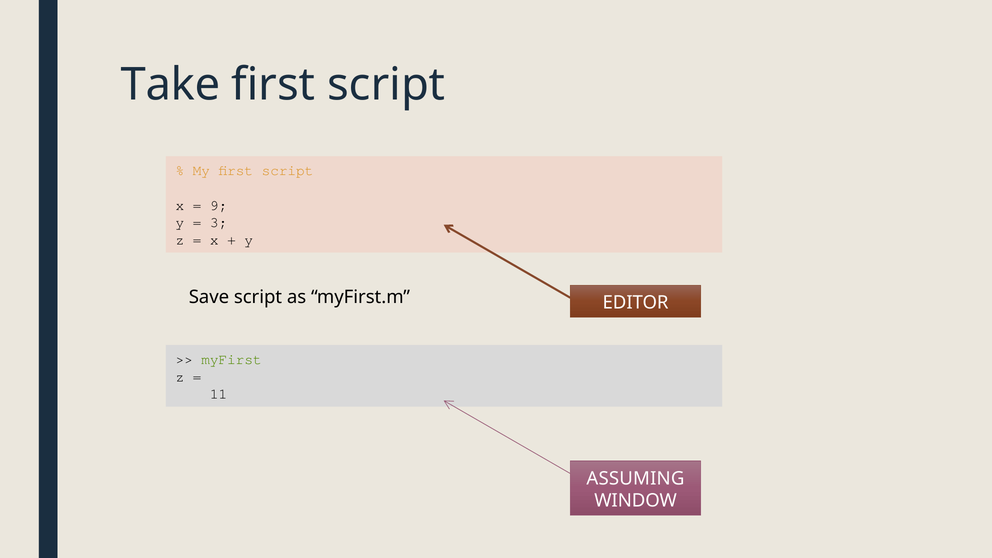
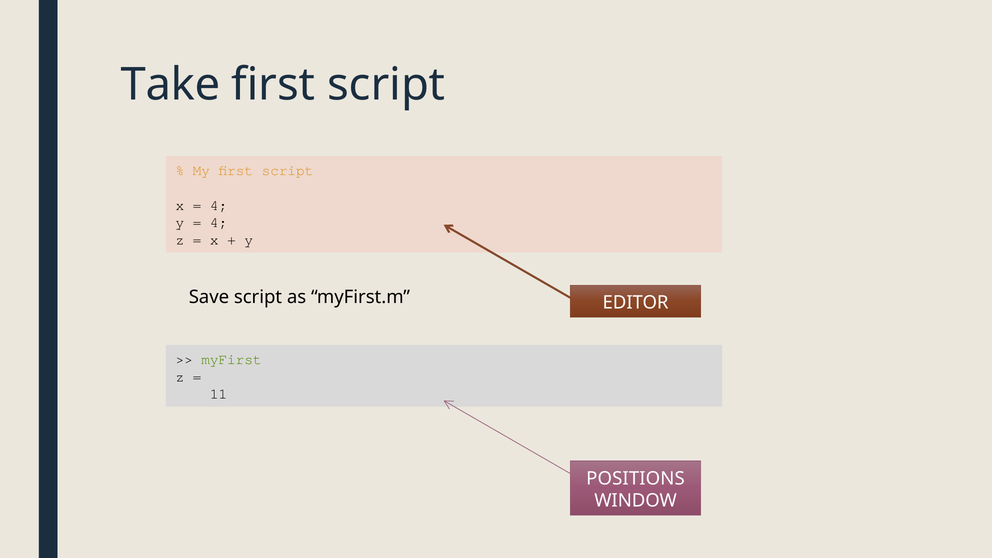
9 at (219, 205): 9 -> 4
3 at (219, 223): 3 -> 4
ASSUMING: ASSUMING -> POSITIONS
